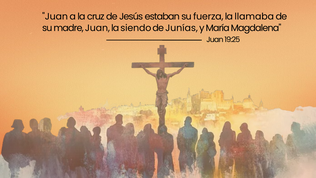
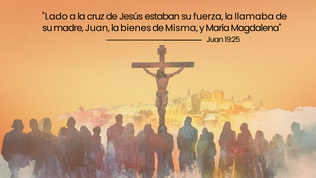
Juan at (55, 16): Juan -> Lado
siendo: siendo -> bienes
Junías: Junías -> Misma
